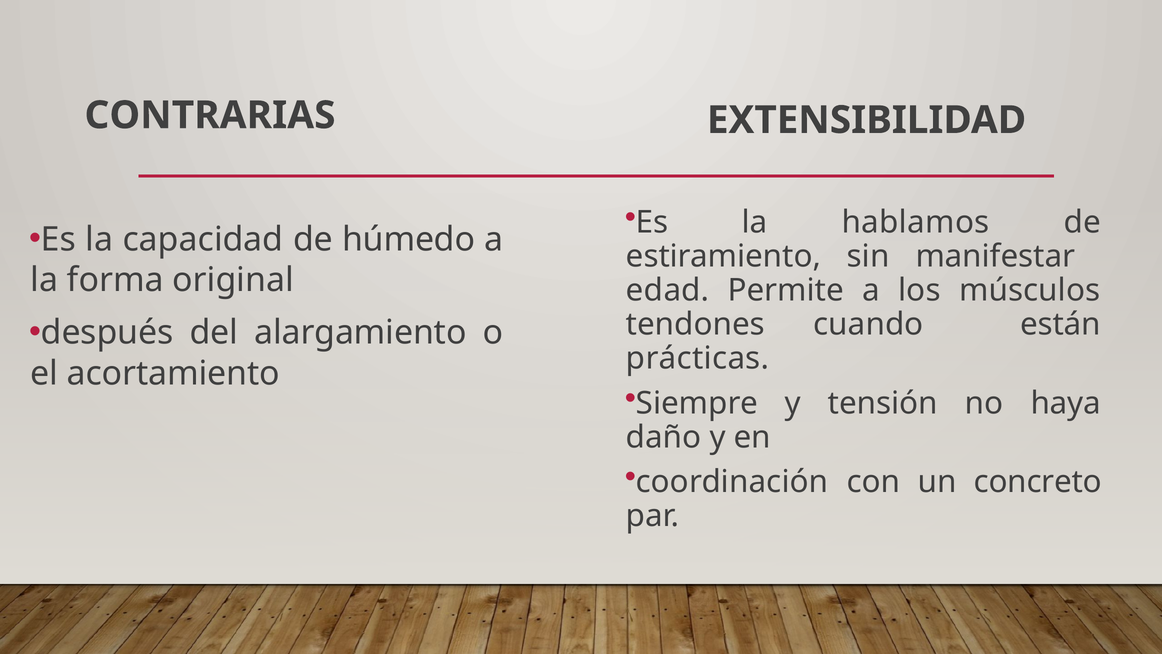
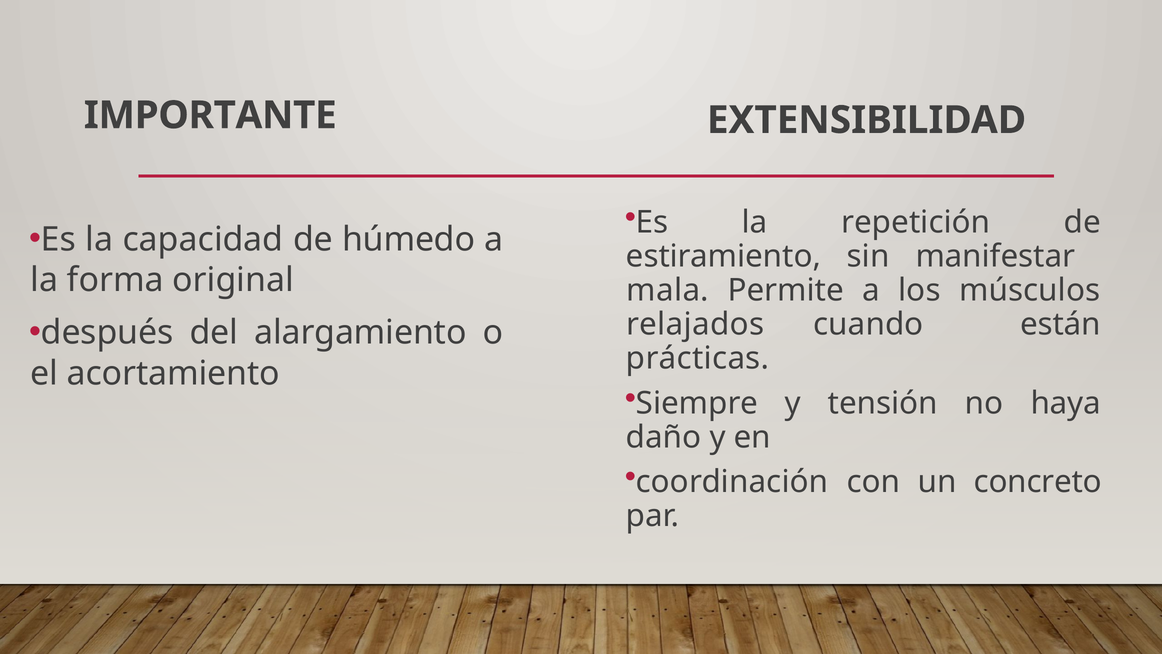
CONTRARIAS: CONTRARIAS -> IMPORTANTE
hablamos: hablamos -> repetición
edad: edad -> mala
tendones: tendones -> relajados
